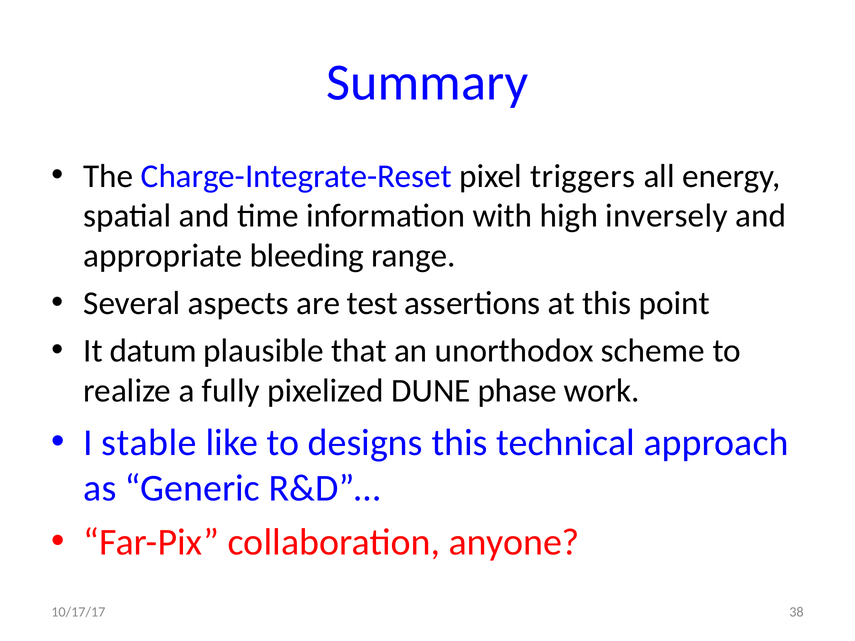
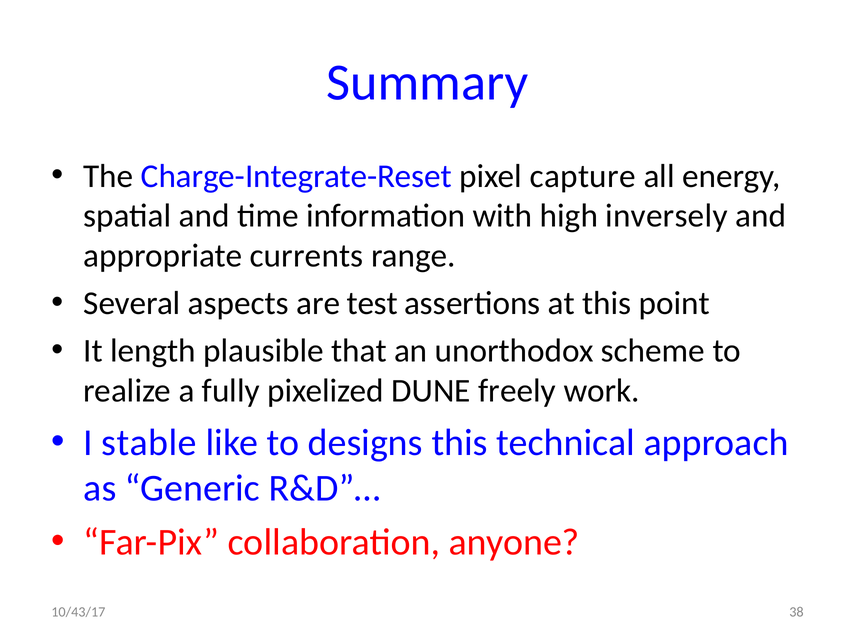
triggers: triggers -> capture
bleeding: bleeding -> currents
datum: datum -> length
phase: phase -> freely
10/17/17: 10/17/17 -> 10/43/17
